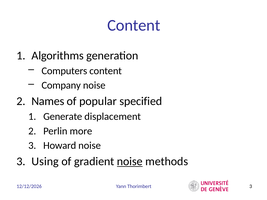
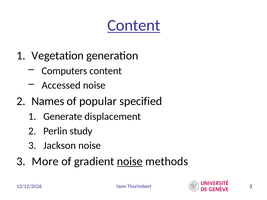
Content at (134, 25) underline: none -> present
Algorithms: Algorithms -> Vegetation
Company: Company -> Accessed
more: more -> study
Howard: Howard -> Jackson
Using: Using -> More
